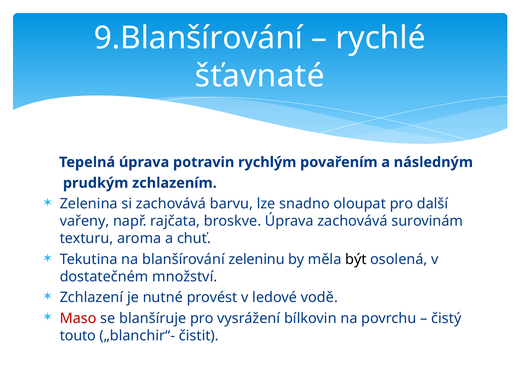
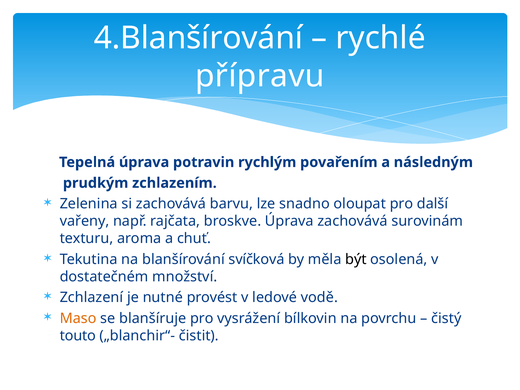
9.Blanšírování: 9.Blanšírování -> 4.Blanšírování
šťavnaté: šťavnaté -> přípravu
zeleninu: zeleninu -> svíčková
Maso colour: red -> orange
